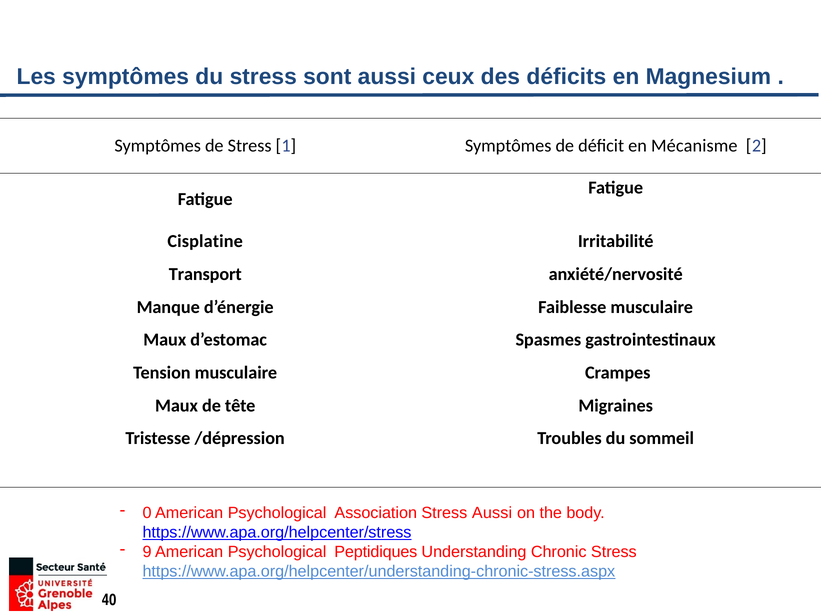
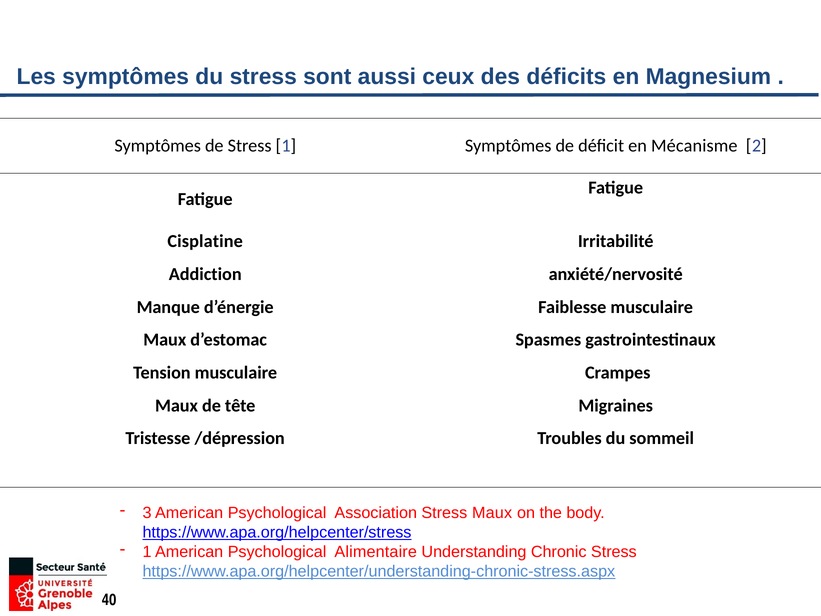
Transport: Transport -> Addiction
0: 0 -> 3
Stress Aussi: Aussi -> Maux
9 at (147, 552): 9 -> 1
Peptidiques: Peptidiques -> Alimentaire
